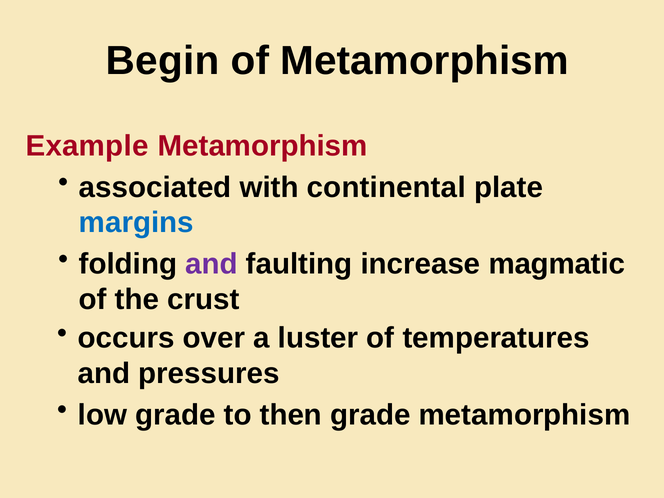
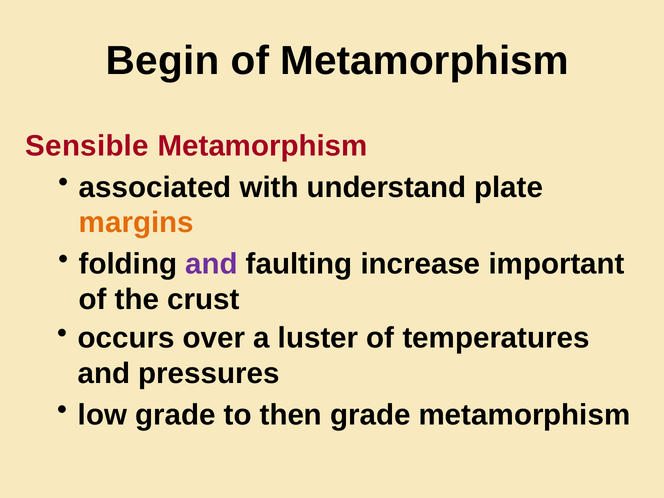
Example: Example -> Sensible
continental: continental -> understand
margins colour: blue -> orange
magmatic: magmatic -> important
